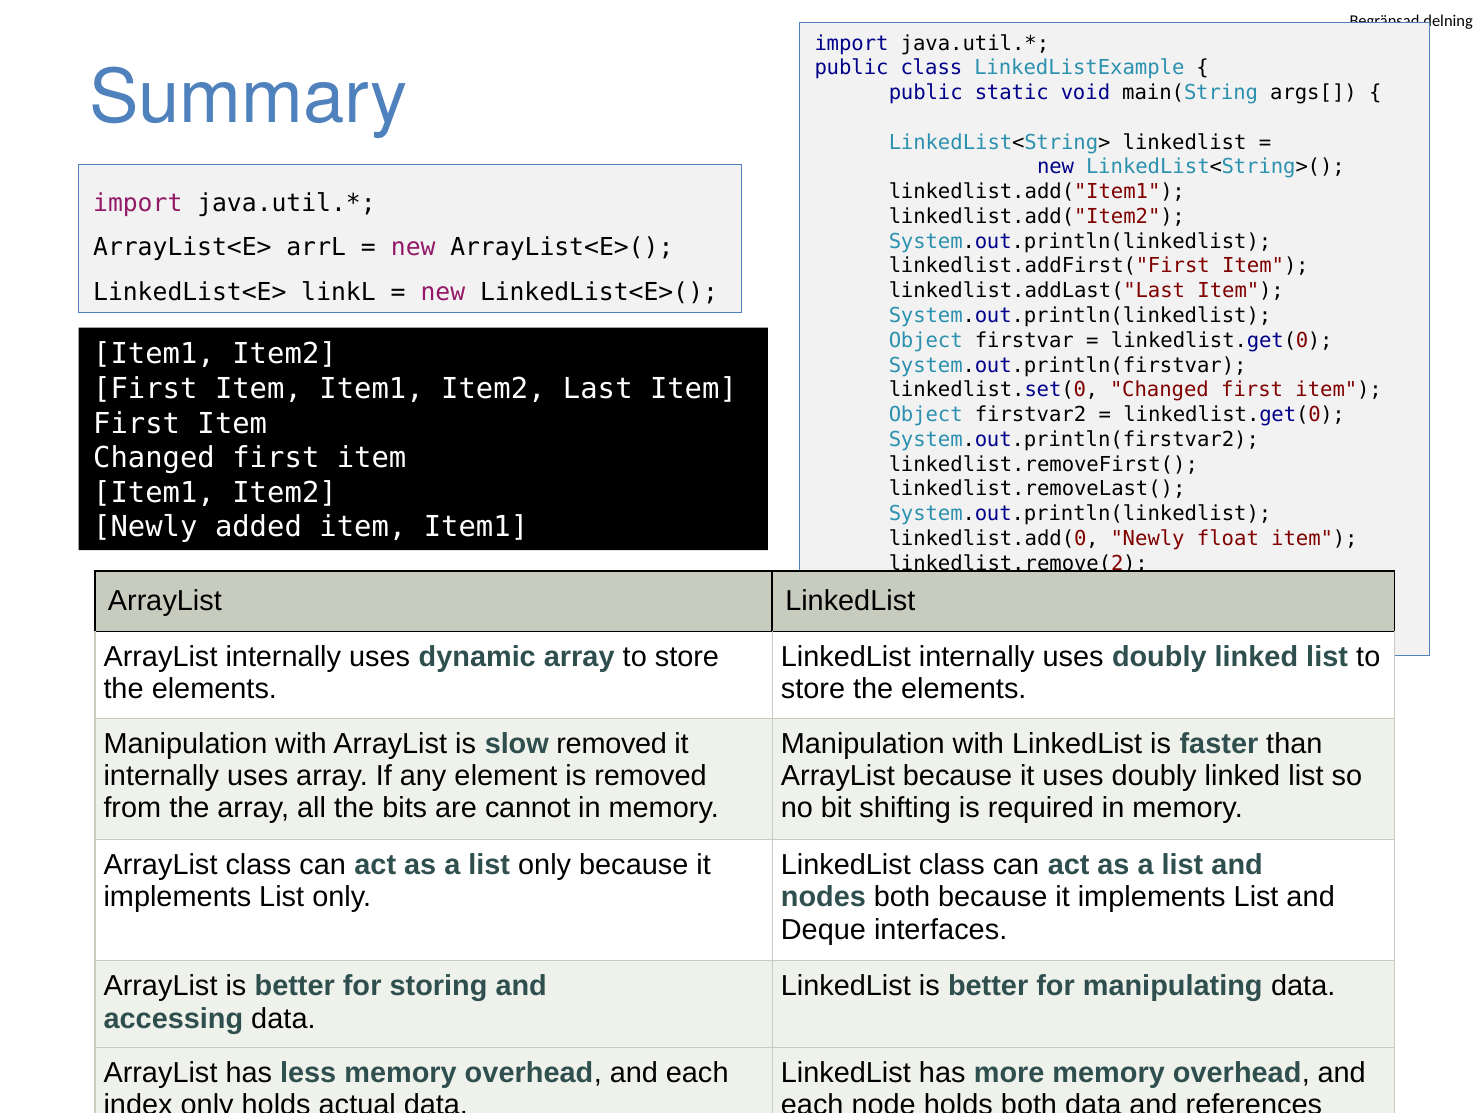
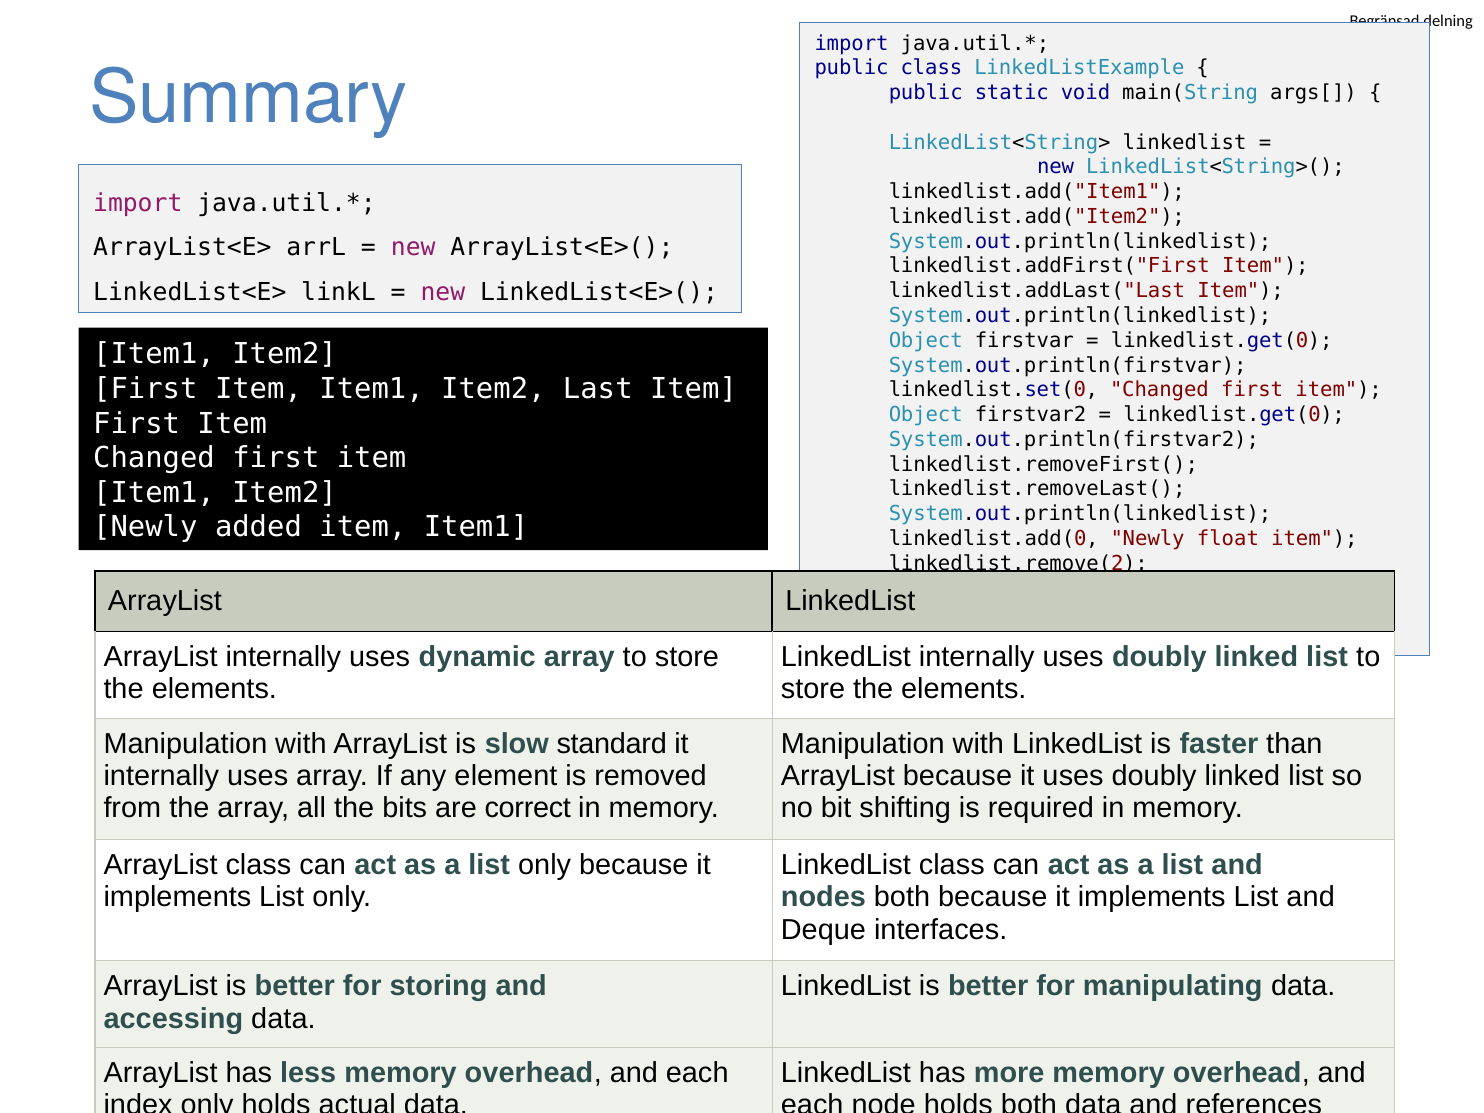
slow removed: removed -> standard
cannot: cannot -> correct
